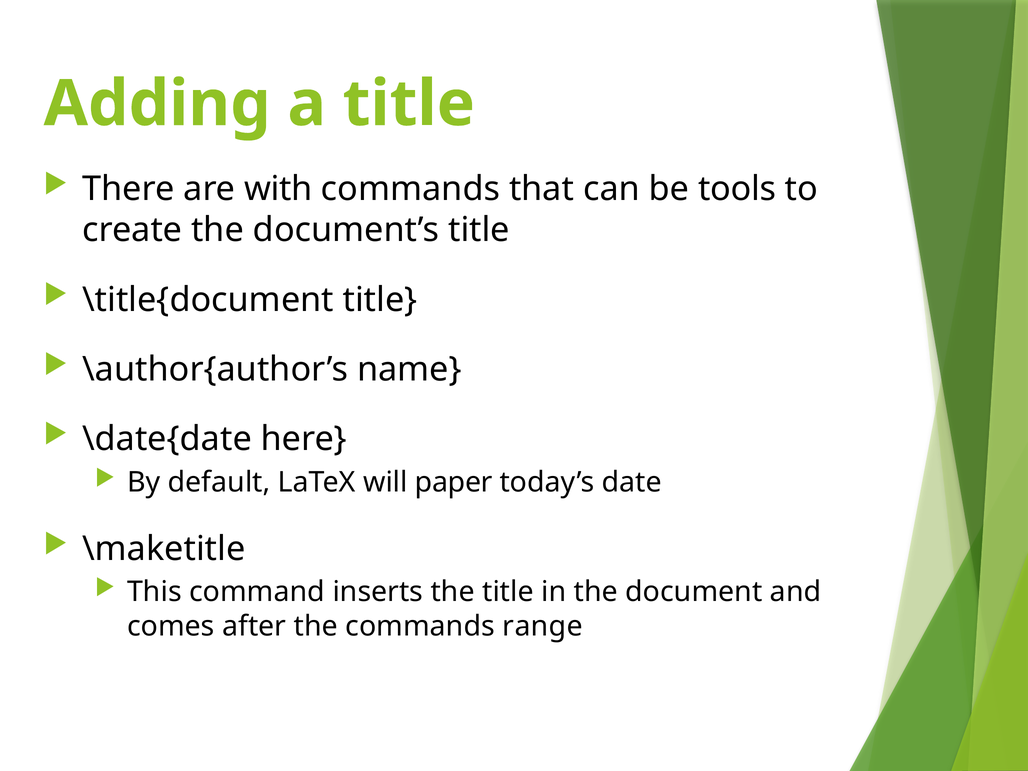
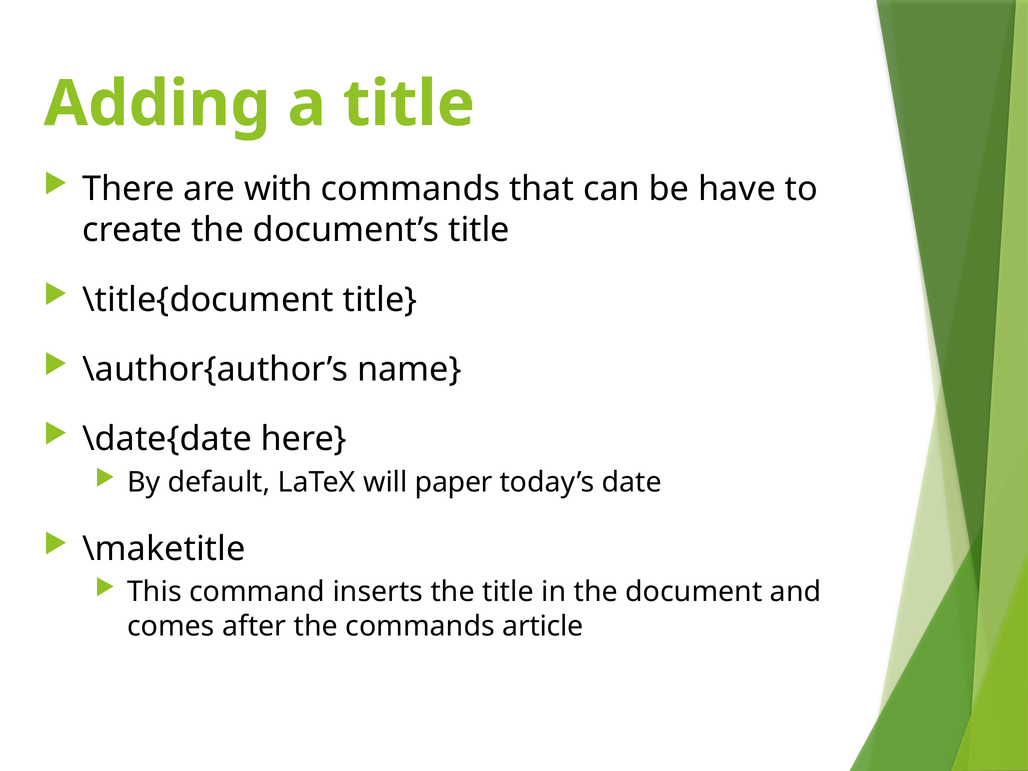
tools: tools -> have
range: range -> article
